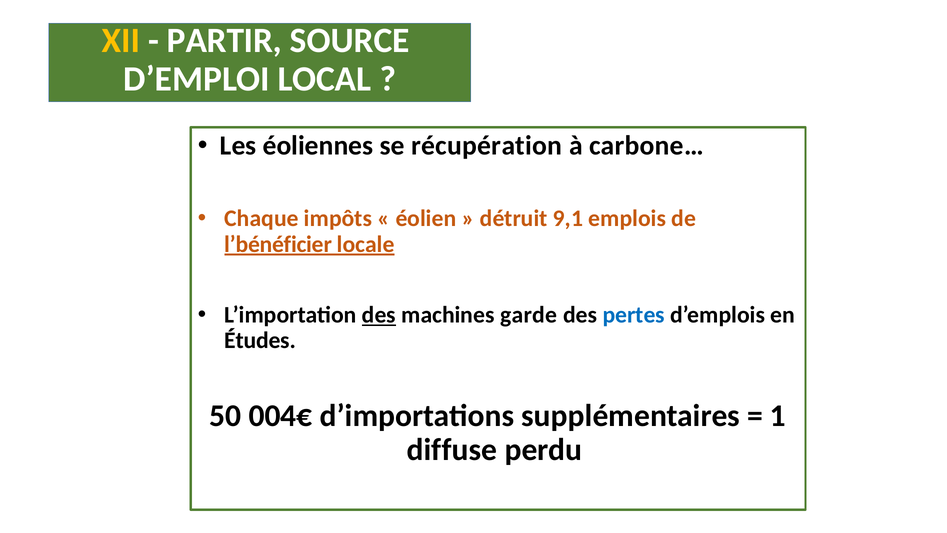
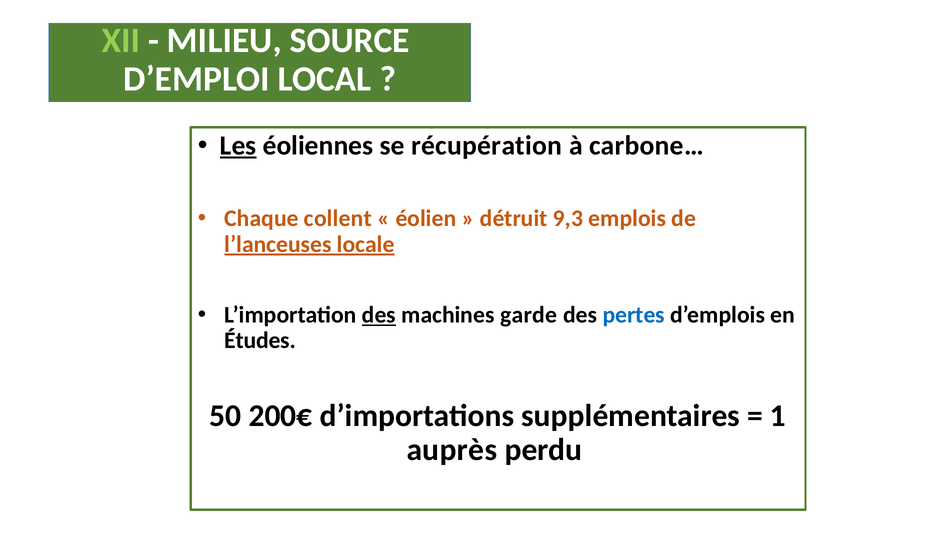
XII colour: yellow -> light green
PARTIR: PARTIR -> MILIEU
Les underline: none -> present
impôts: impôts -> collent
9,1: 9,1 -> 9,3
l’bénéficier: l’bénéficier -> l’lanceuses
004€: 004€ -> 200€
diffuse: diffuse -> auprès
